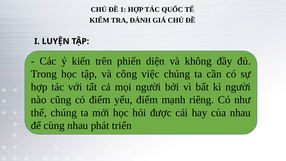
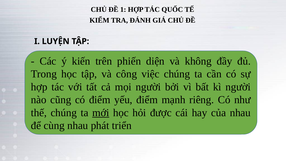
mới at (101, 113) underline: none -> present
